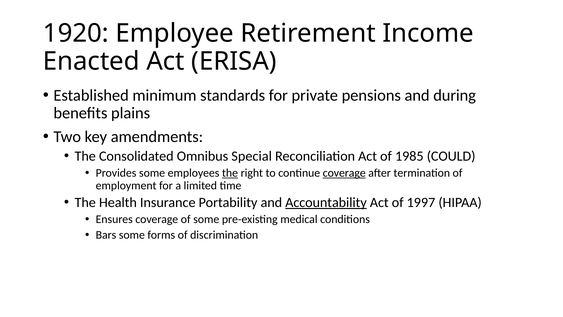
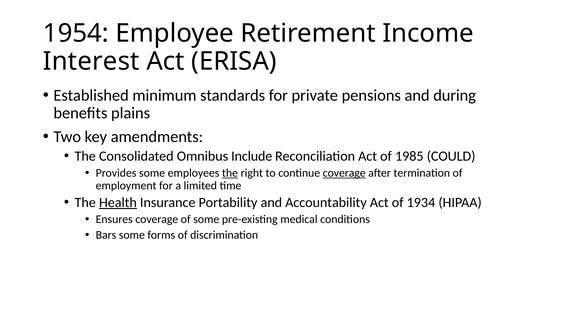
1920: 1920 -> 1954
Enacted: Enacted -> Interest
Special: Special -> Include
Health underline: none -> present
Accountability underline: present -> none
1997: 1997 -> 1934
